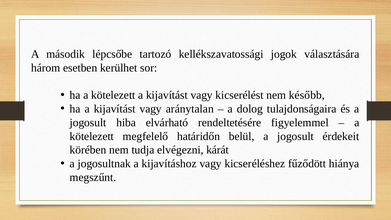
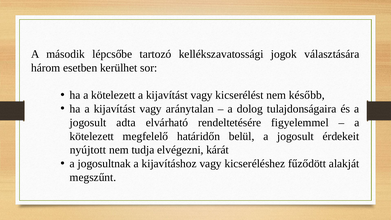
hiba: hiba -> adta
körében: körében -> nyújtott
hiánya: hiánya -> alakját
